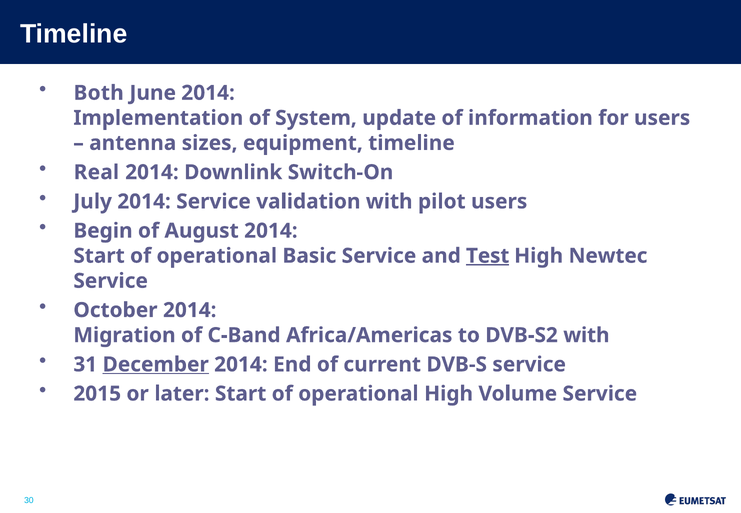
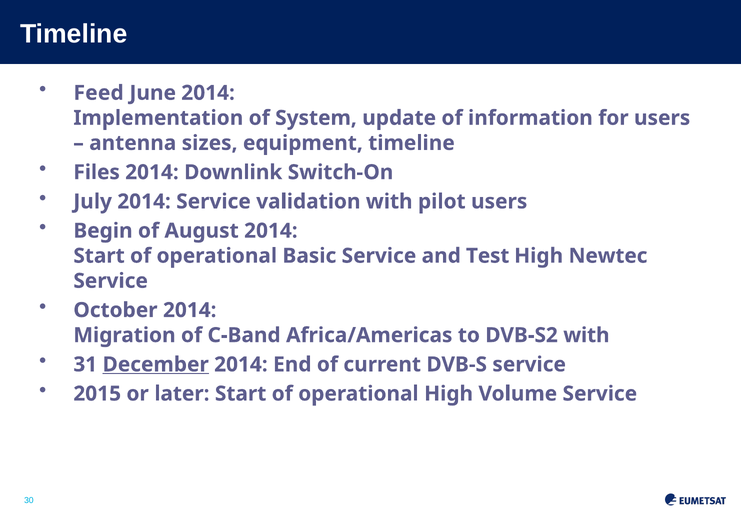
Both: Both -> Feed
Real: Real -> Files
Test underline: present -> none
